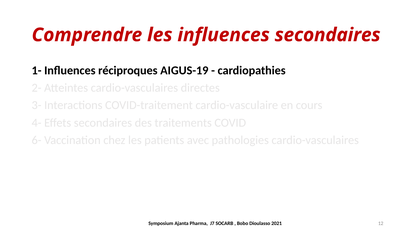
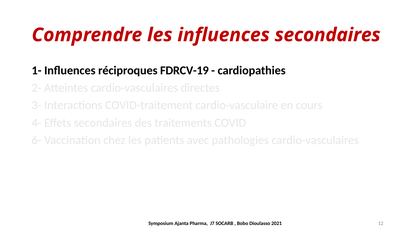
AIGUS-19: AIGUS-19 -> FDRCV-19
